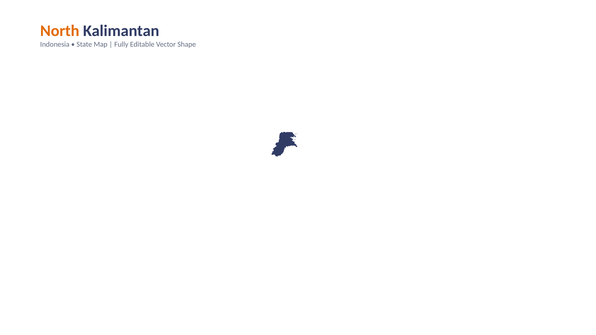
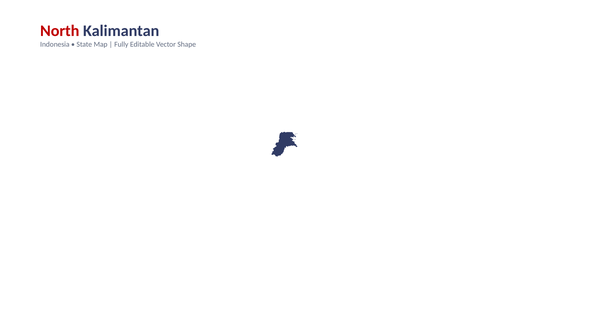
North colour: orange -> red
